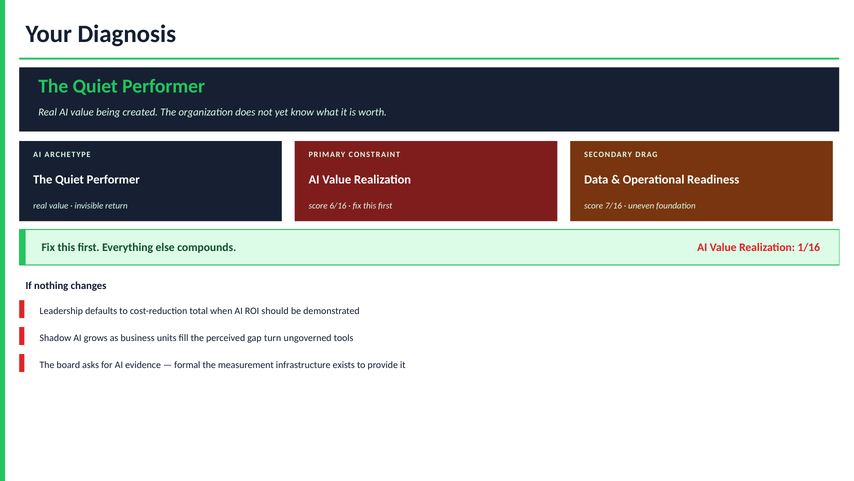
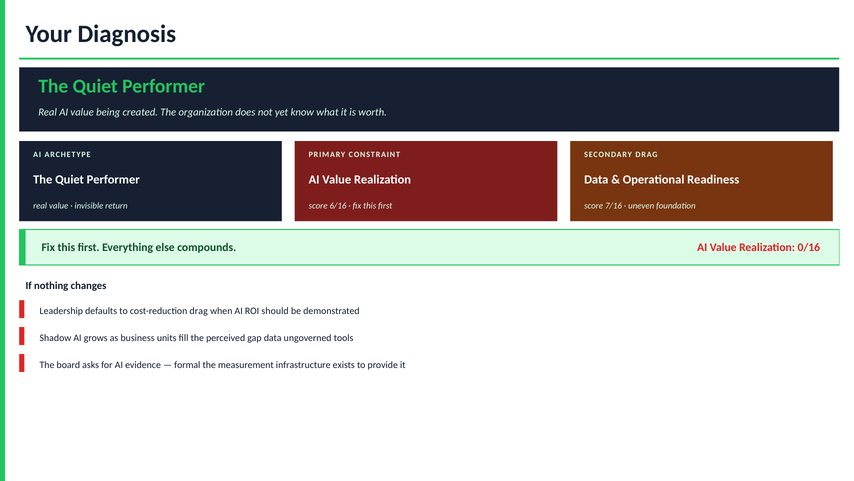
1/16: 1/16 -> 0/16
cost-reduction total: total -> drag
gap turn: turn -> data
